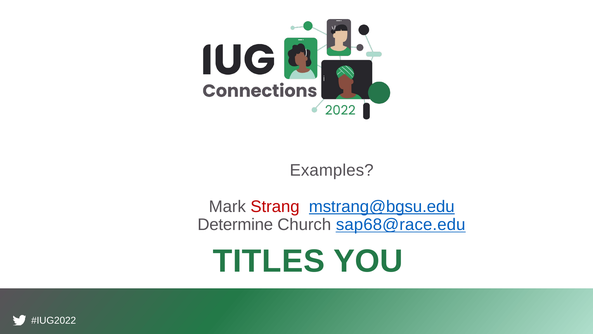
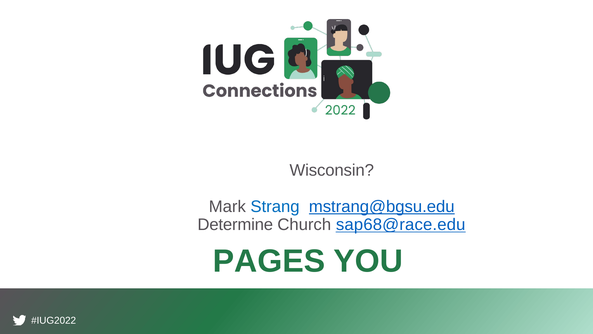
Examples: Examples -> Wisconsin
Strang colour: red -> blue
TITLES: TITLES -> PAGES
